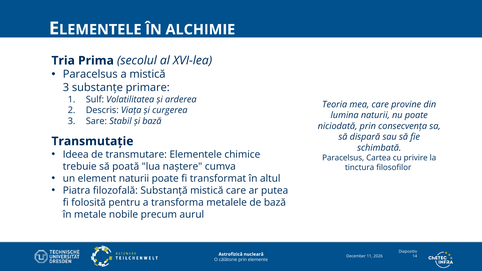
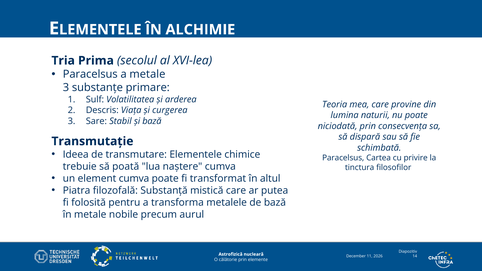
a mistică: mistică -> metale
element naturii: naturii -> cumva
